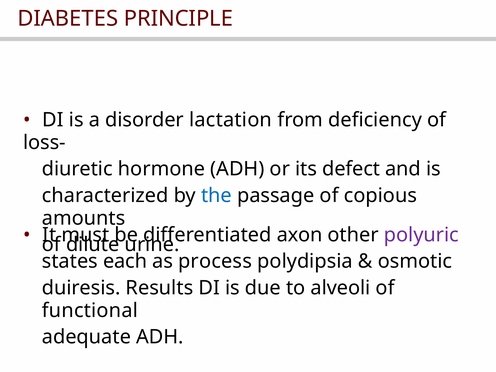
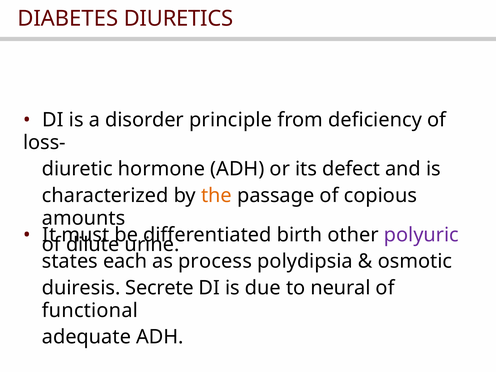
PRINCIPLE: PRINCIPLE -> DIURETICS
lactation: lactation -> principle
the colour: blue -> orange
axon: axon -> birth
Results: Results -> Secrete
alveoli: alveoli -> neural
